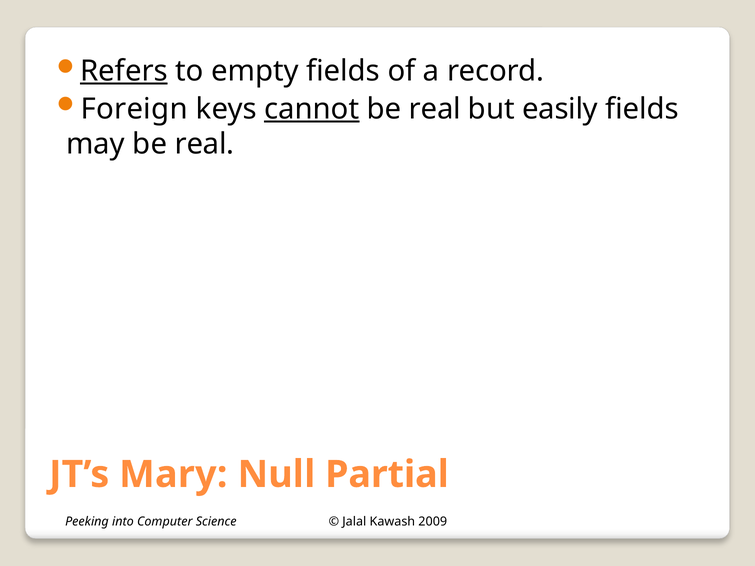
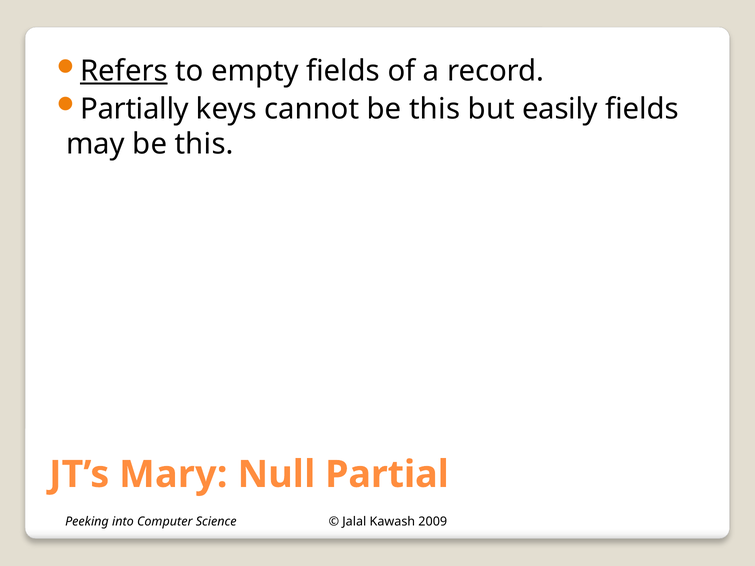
Foreign: Foreign -> Partially
cannot underline: present -> none
real at (435, 109): real -> this
may be real: real -> this
